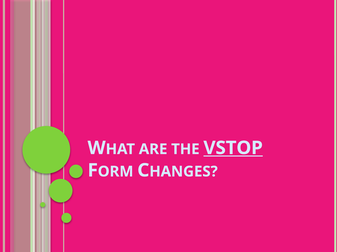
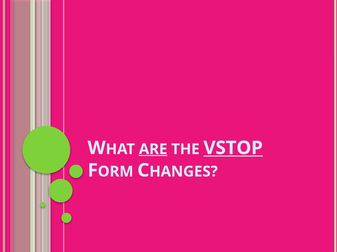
ARE underline: none -> present
